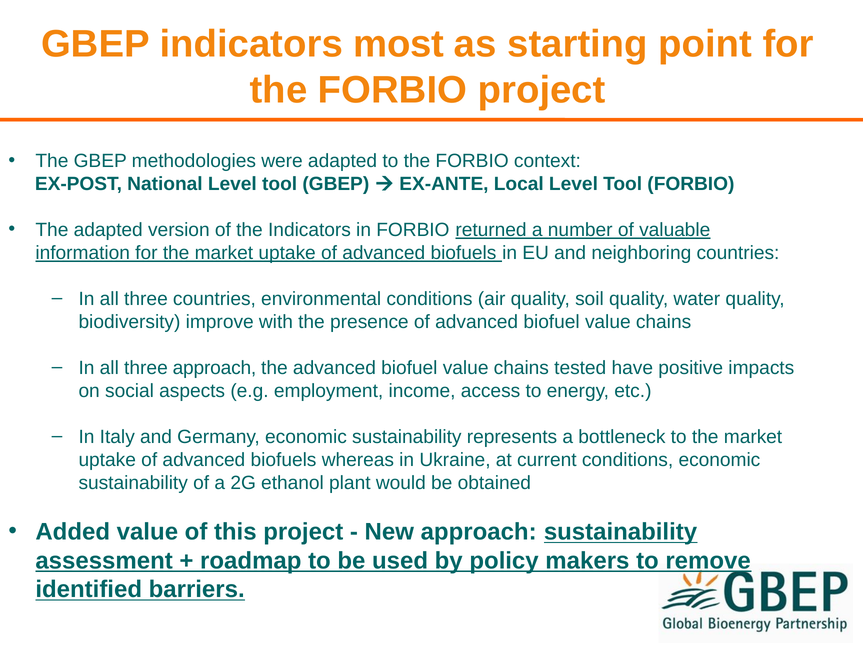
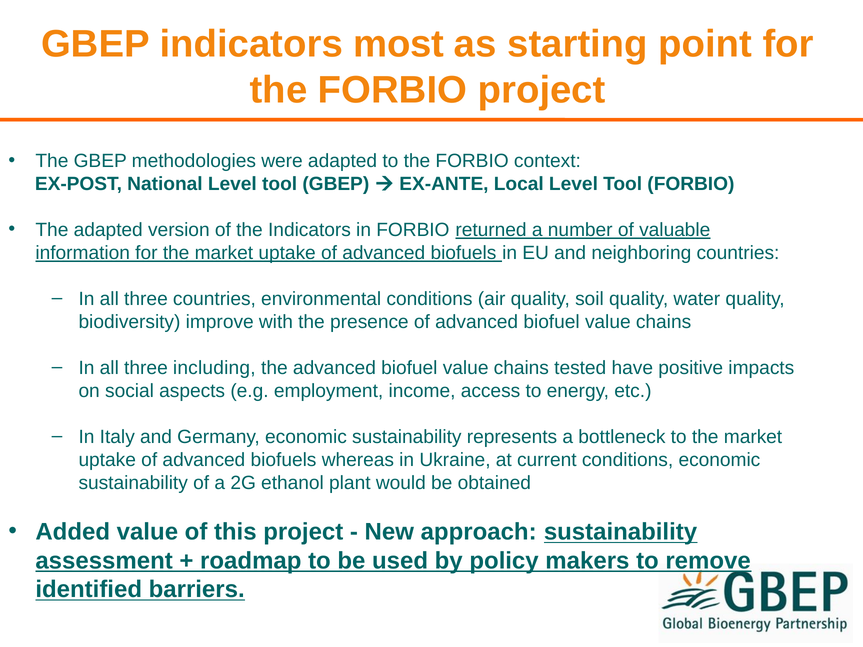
three approach: approach -> including
